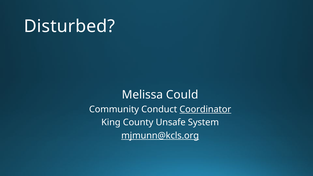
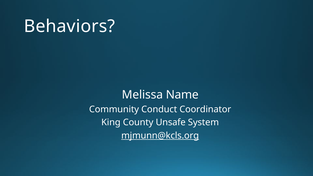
Disturbed: Disturbed -> Behaviors
Could: Could -> Name
Coordinator underline: present -> none
